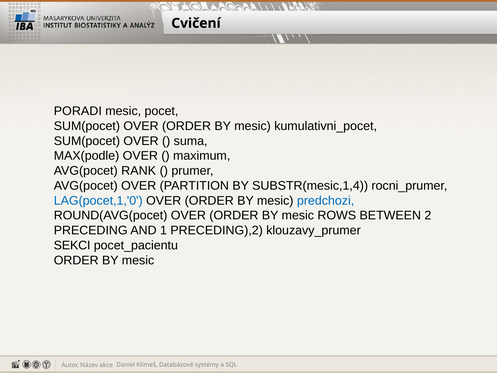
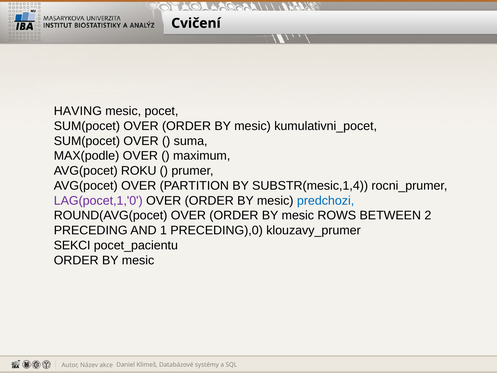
PORADI: PORADI -> HAVING
RANK: RANK -> ROKU
LAG(pocet,1,'0 colour: blue -> purple
PRECEDING),2: PRECEDING),2 -> PRECEDING),0
